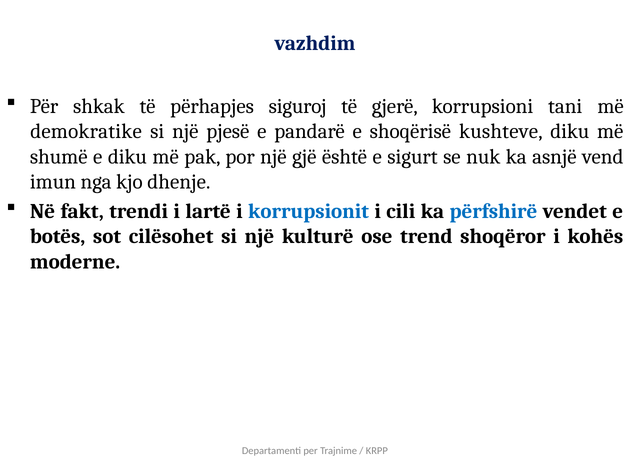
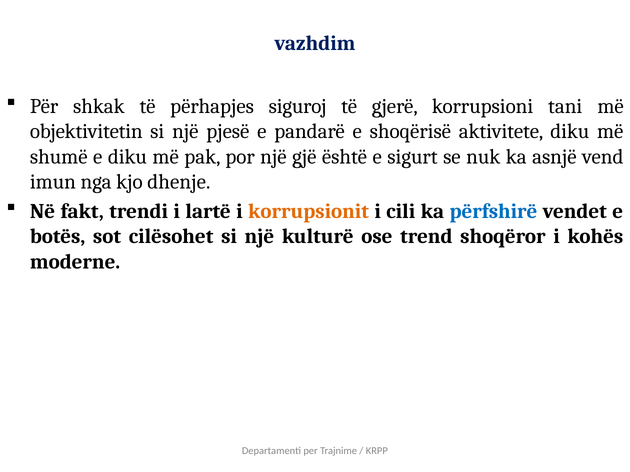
demokratike: demokratike -> objektivitetin
kushteve: kushteve -> aktivitete
korrupsionit colour: blue -> orange
